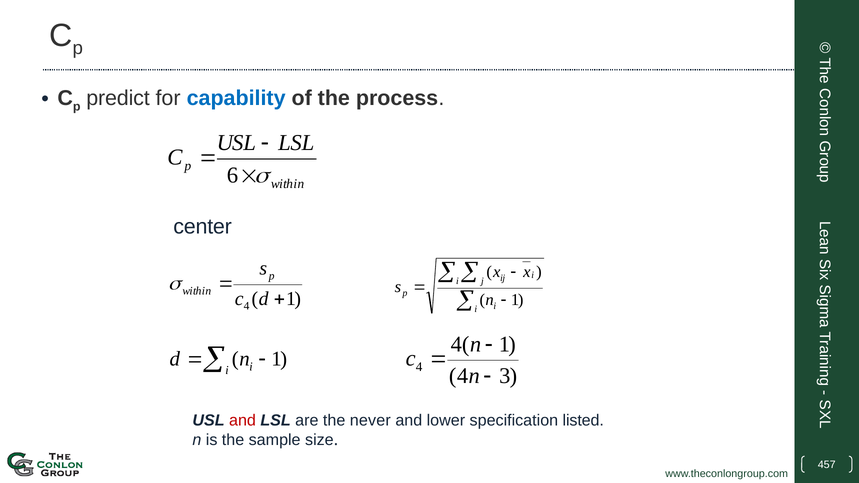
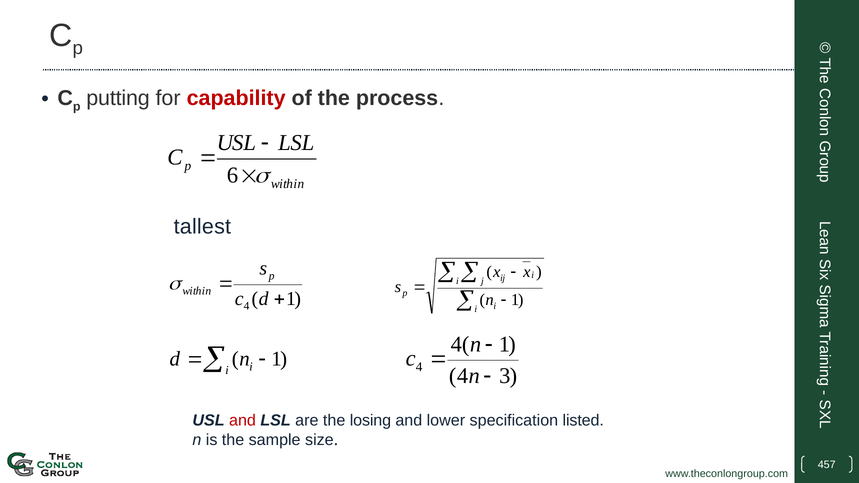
predict: predict -> putting
capability colour: blue -> red
center: center -> tallest
never: never -> losing
